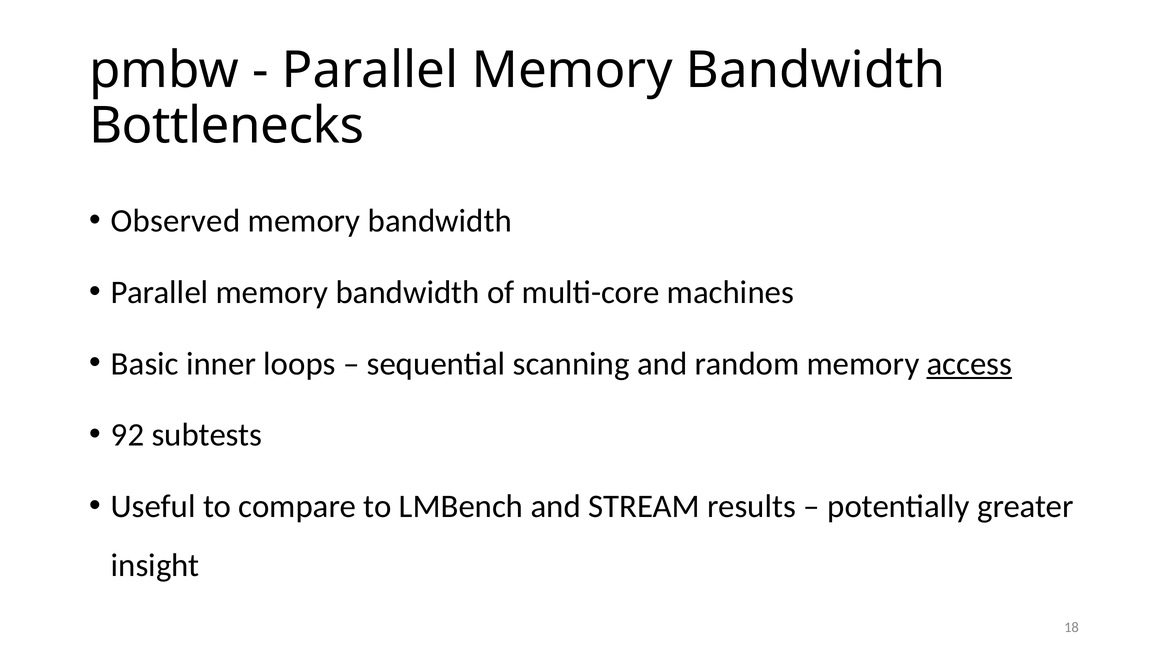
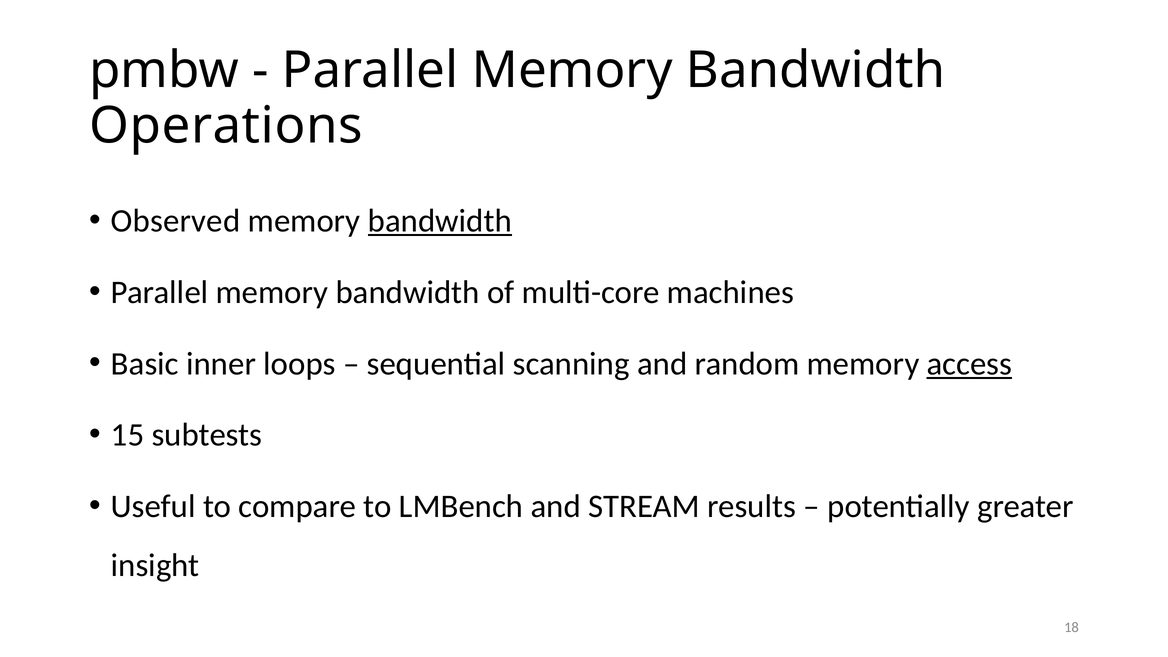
Bottlenecks: Bottlenecks -> Operations
bandwidth at (440, 221) underline: none -> present
92: 92 -> 15
